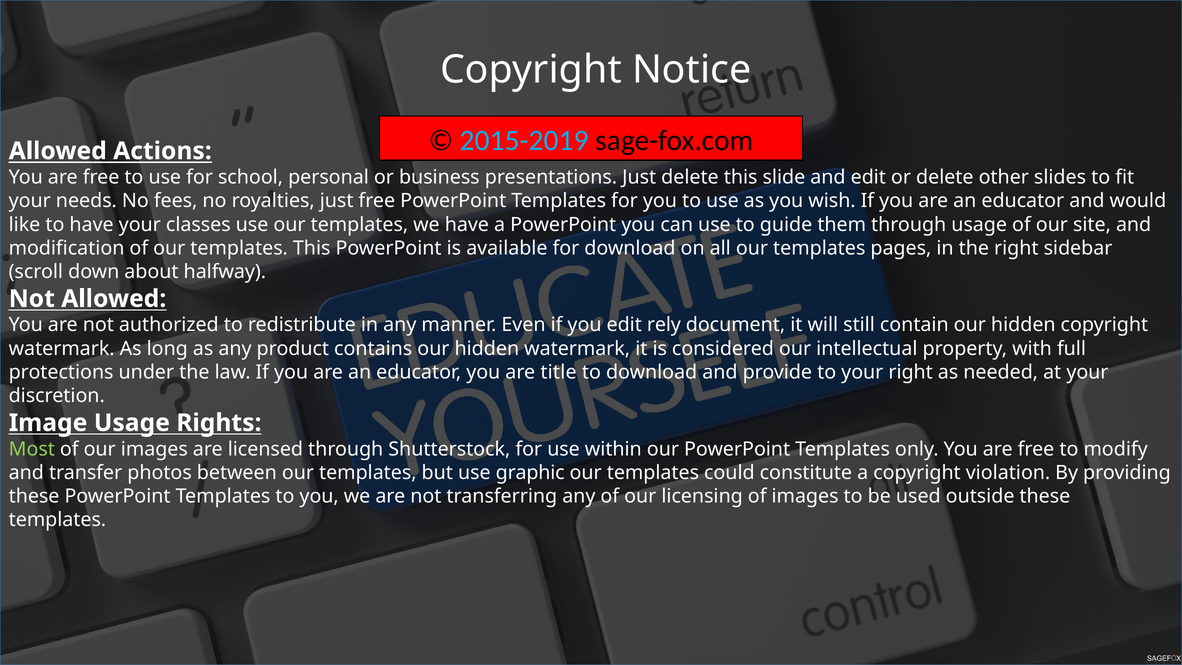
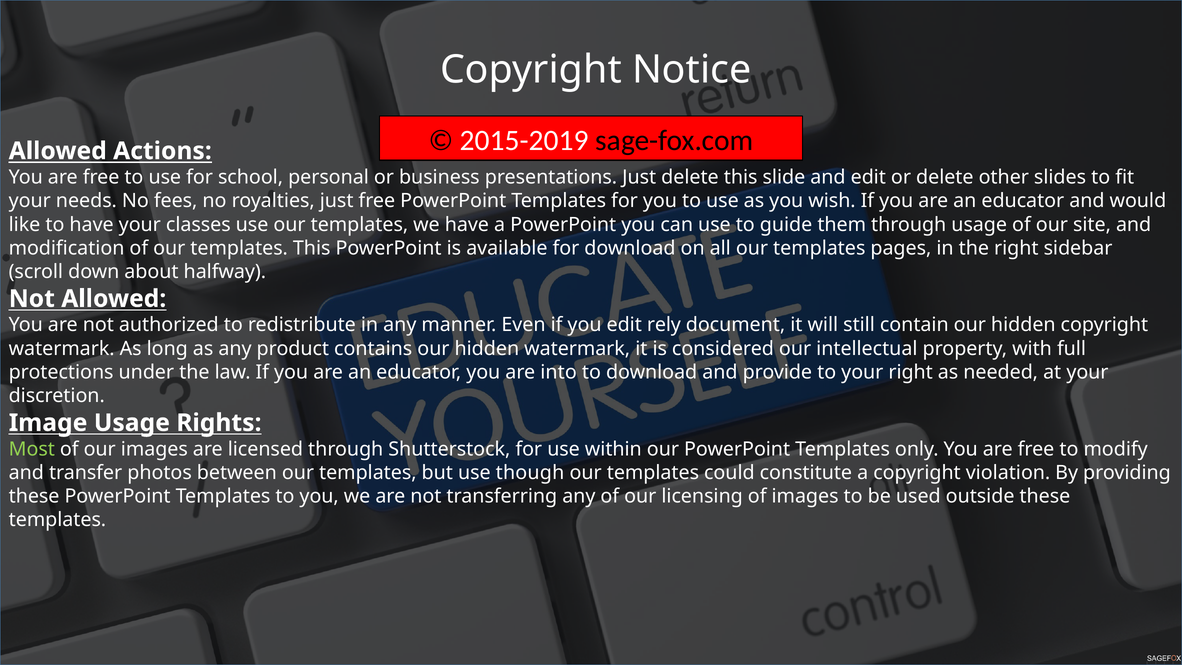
2015-2019 colour: light blue -> white
title: title -> into
graphic: graphic -> though
